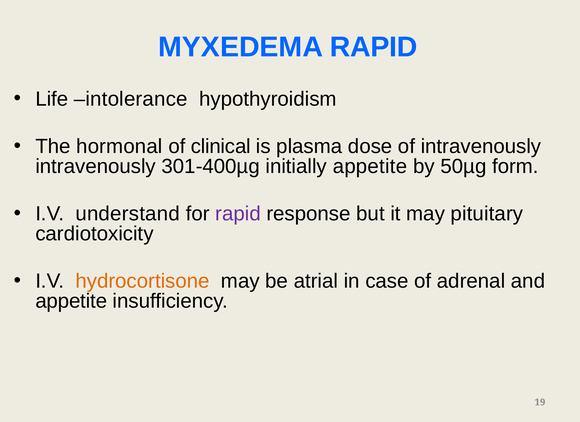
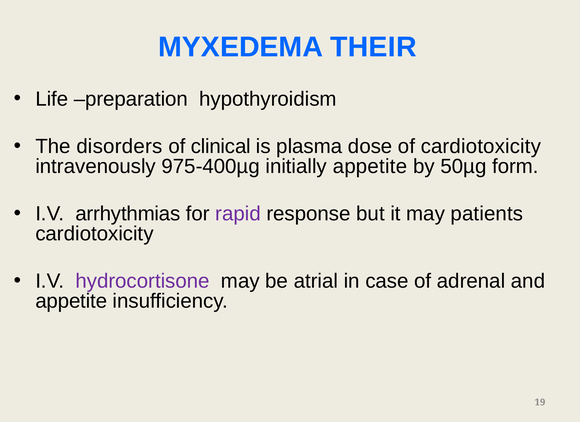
MYXEDEMA RAPID: RAPID -> THEIR
intolerance: intolerance -> preparation
hormonal: hormonal -> disorders
of intravenously: intravenously -> cardiotoxicity
301-400µg: 301-400µg -> 975-400µg
understand: understand -> arrhythmias
pituitary: pituitary -> patients
hydrocortisone colour: orange -> purple
